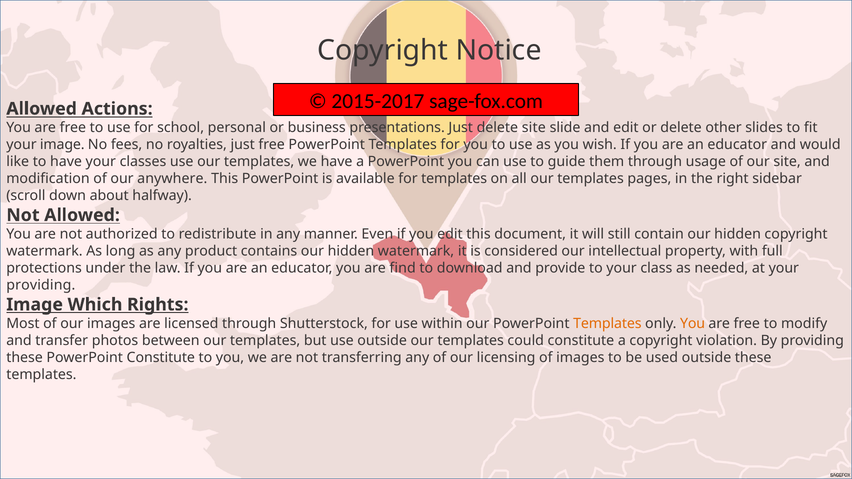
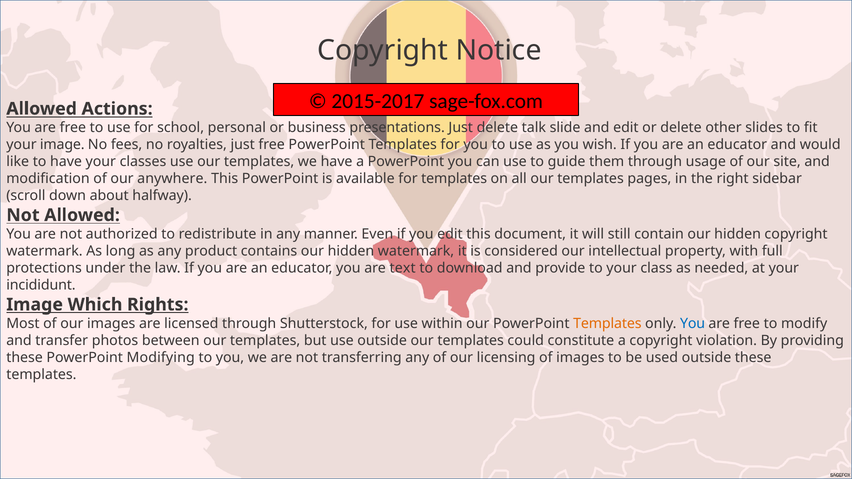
delete site: site -> talk
find: find -> text
providing at (41, 285): providing -> incididunt
You at (693, 324) colour: orange -> blue
PowerPoint Constitute: Constitute -> Modifying
